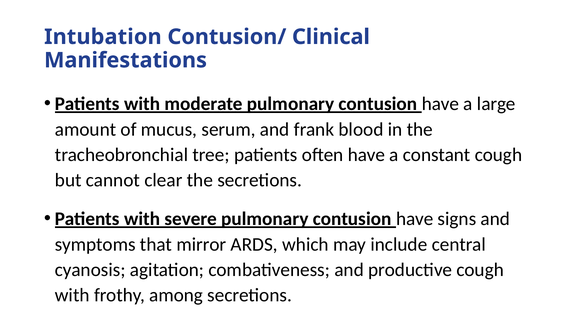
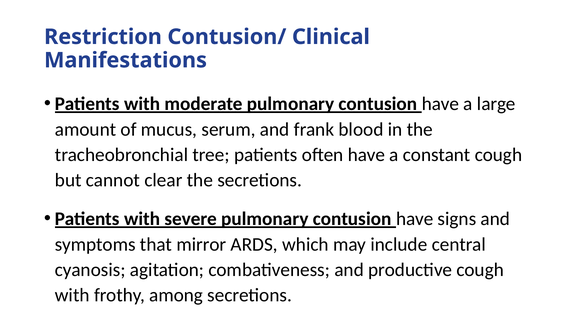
Intubation: Intubation -> Restriction
